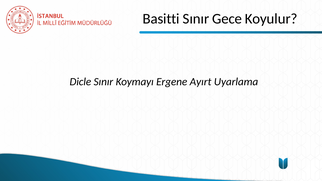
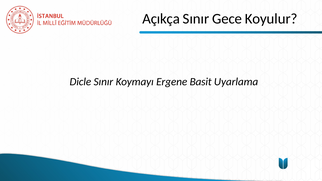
Basitti: Basitti -> Açıkça
Ayırt: Ayırt -> Basit
